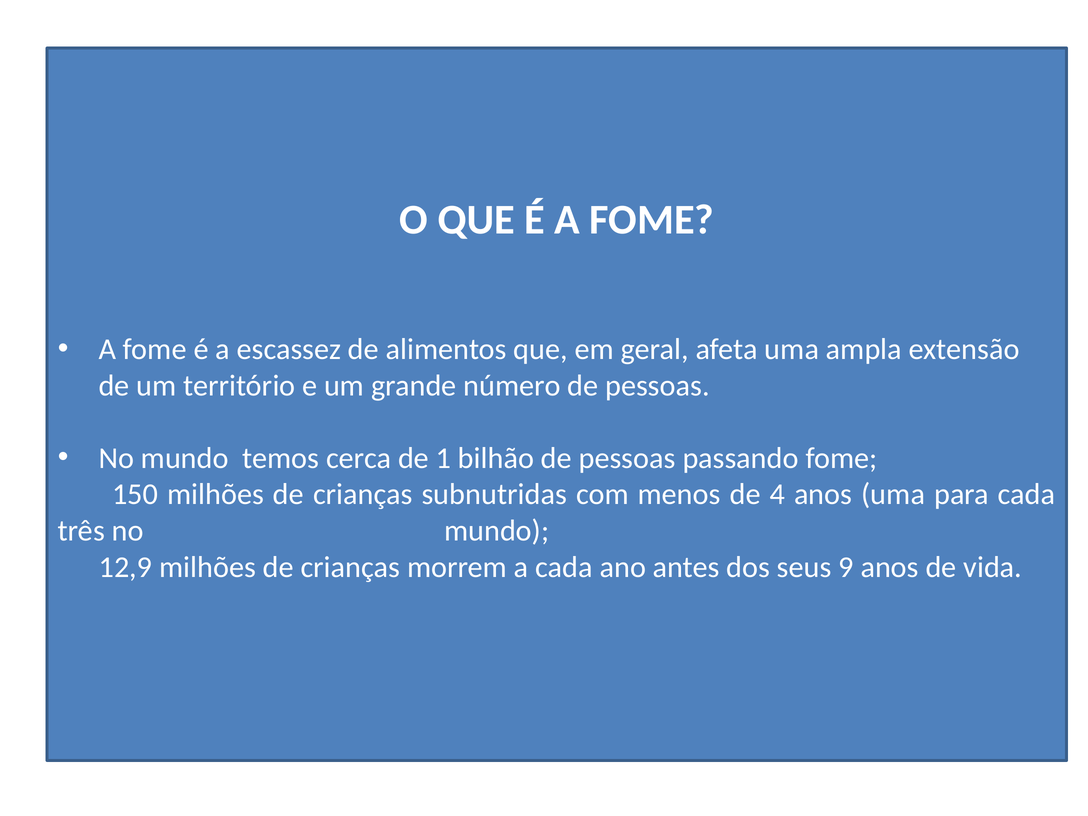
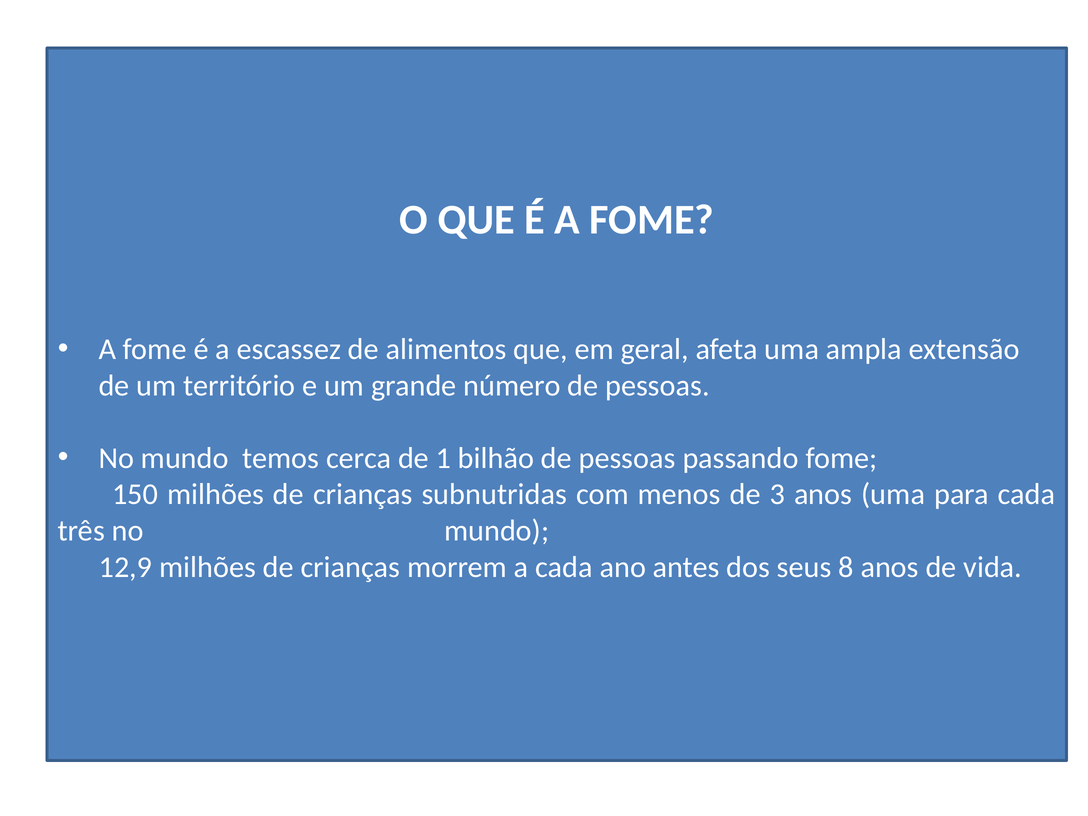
4: 4 -> 3
9: 9 -> 8
